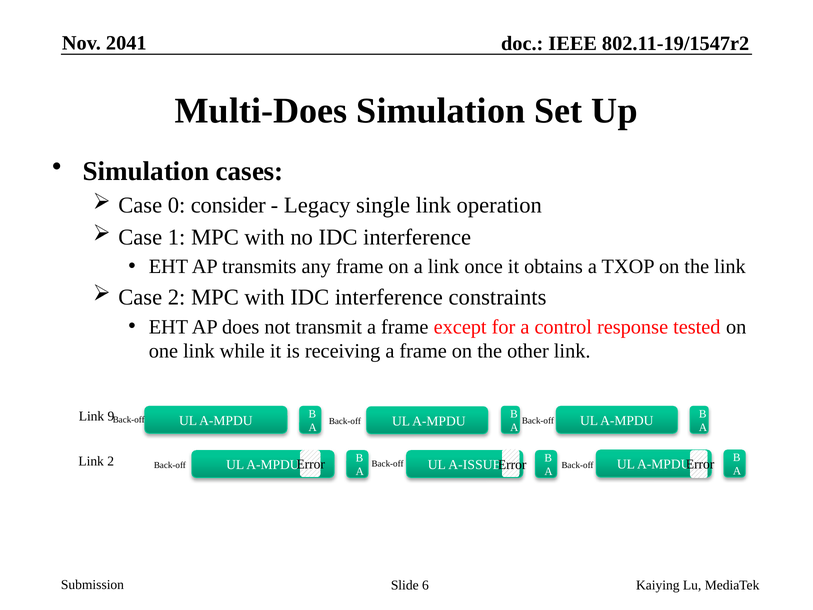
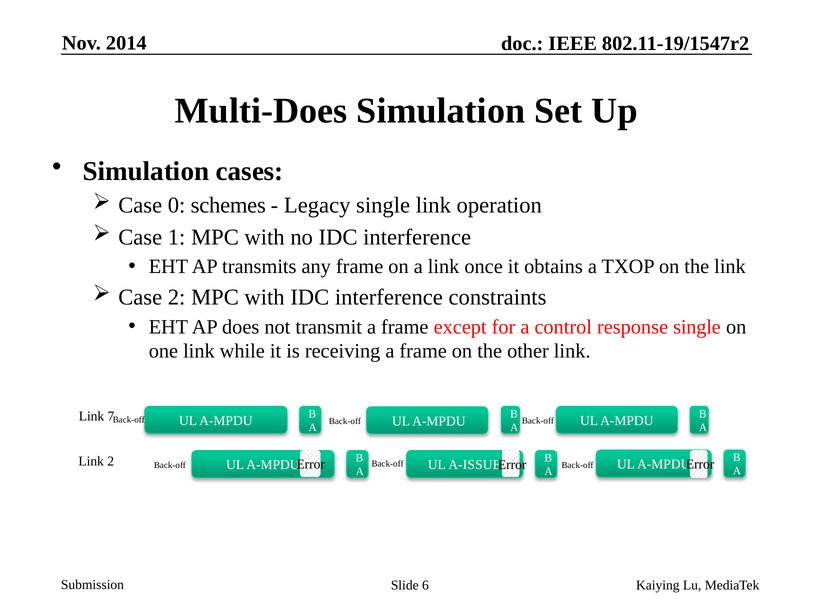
2041: 2041 -> 2014
consider: consider -> schemes
response tested: tested -> single
9: 9 -> 7
